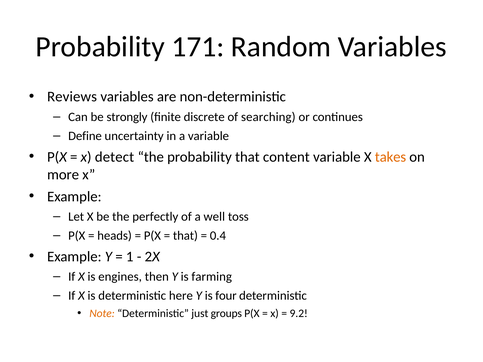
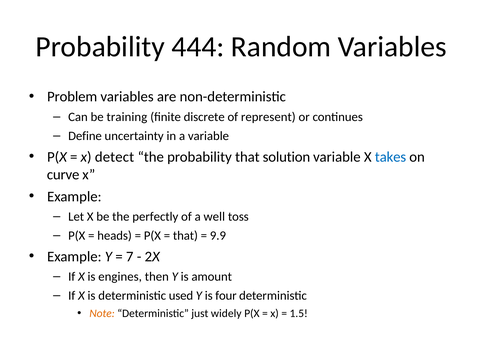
171: 171 -> 444
Reviews: Reviews -> Problem
strongly: strongly -> training
searching: searching -> represent
content: content -> solution
takes colour: orange -> blue
more: more -> curve
0.4: 0.4 -> 9.9
1: 1 -> 7
farming: farming -> amount
here: here -> used
groups: groups -> widely
9.2: 9.2 -> 1.5
